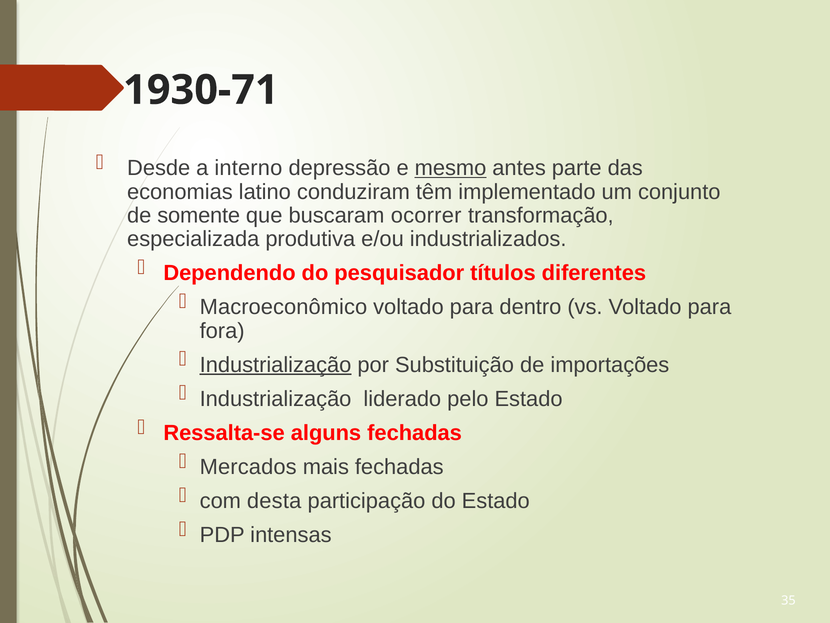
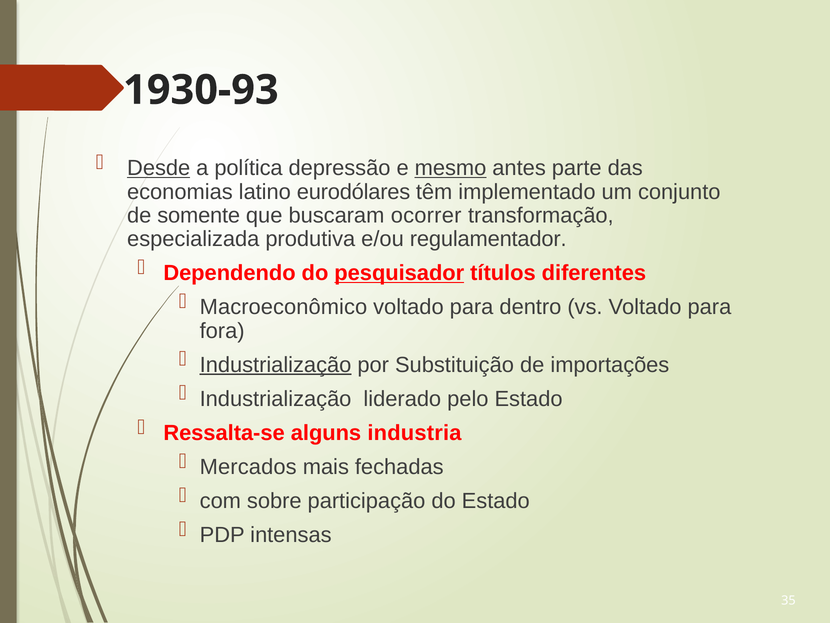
1930-71: 1930-71 -> 1930-93
Desde underline: none -> present
interno: interno -> política
conduziram: conduziram -> eurodólares
industrializados: industrializados -> regulamentador
pesquisador underline: none -> present
alguns fechadas: fechadas -> industria
desta: desta -> sobre
